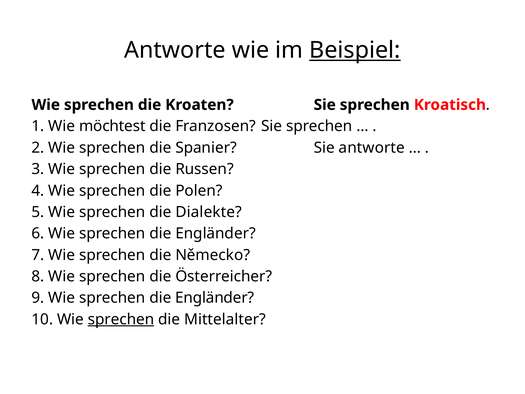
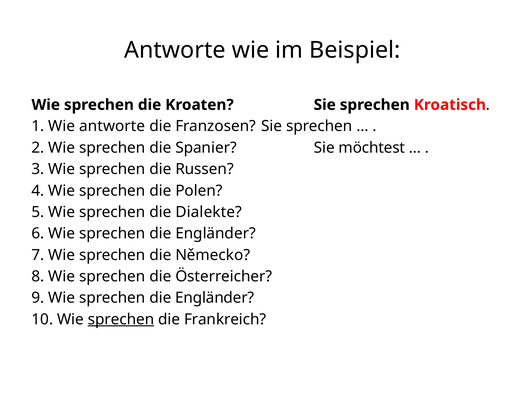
Beispiel underline: present -> none
Wie möchtest: möchtest -> antworte
Sie antworte: antworte -> möchtest
Mittelalter: Mittelalter -> Frankreich
